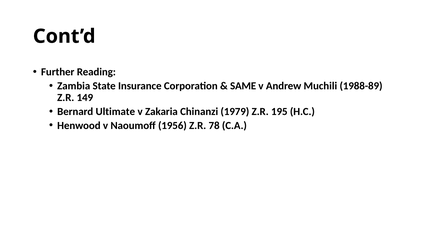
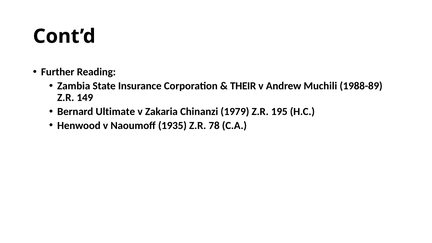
SAME: SAME -> THEIR
1956: 1956 -> 1935
